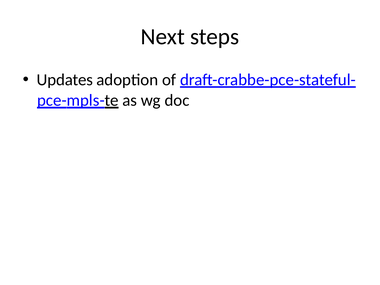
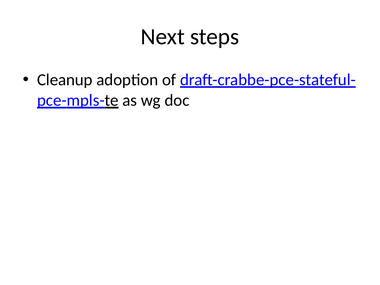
Updates: Updates -> Cleanup
